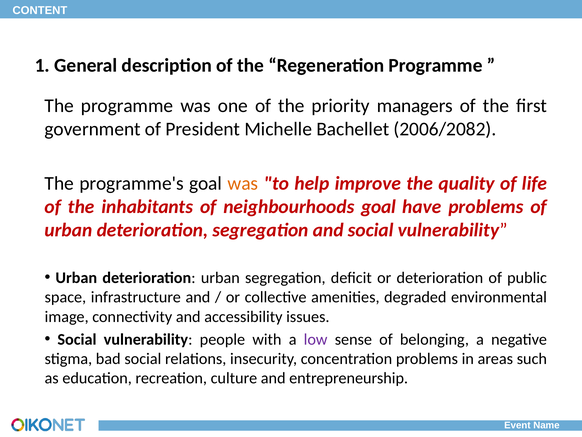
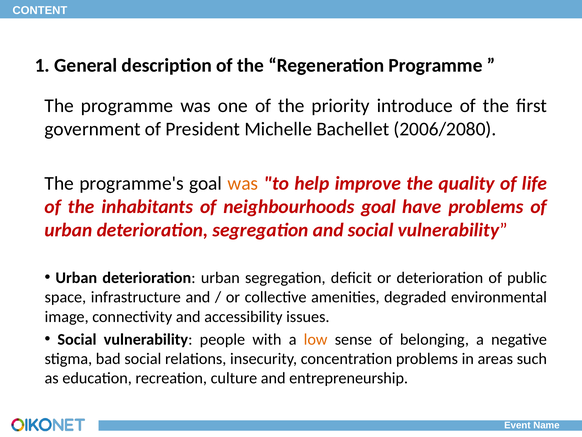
managers: managers -> introduce
2006/2082: 2006/2082 -> 2006/2080
low colour: purple -> orange
